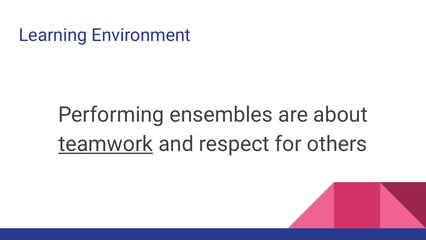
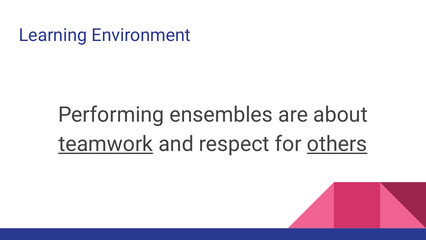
others underline: none -> present
